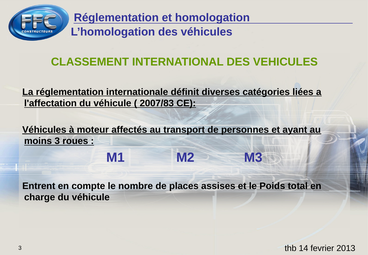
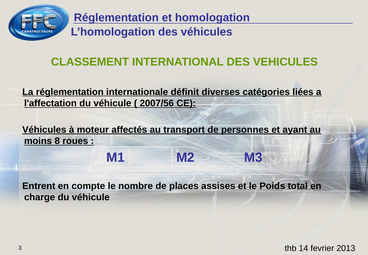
2007/83: 2007/83 -> 2007/56
moins 3: 3 -> 8
